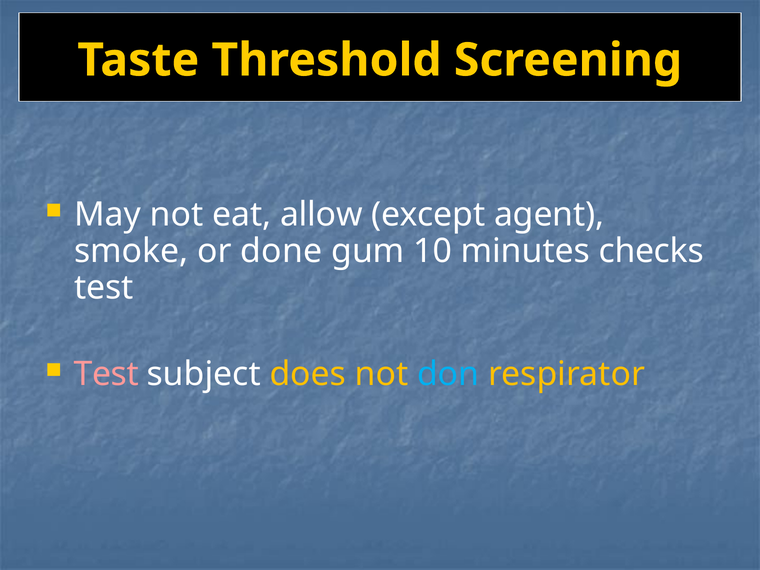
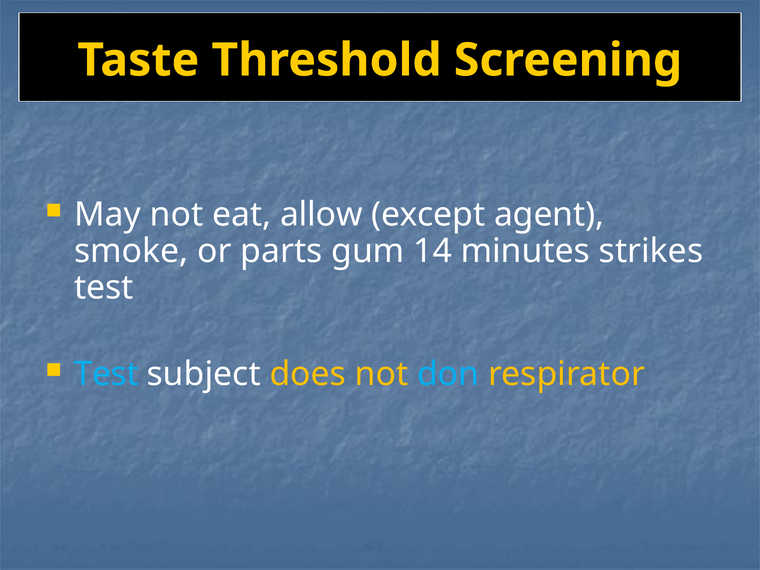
done: done -> parts
10: 10 -> 14
checks: checks -> strikes
Test at (106, 374) colour: pink -> light blue
